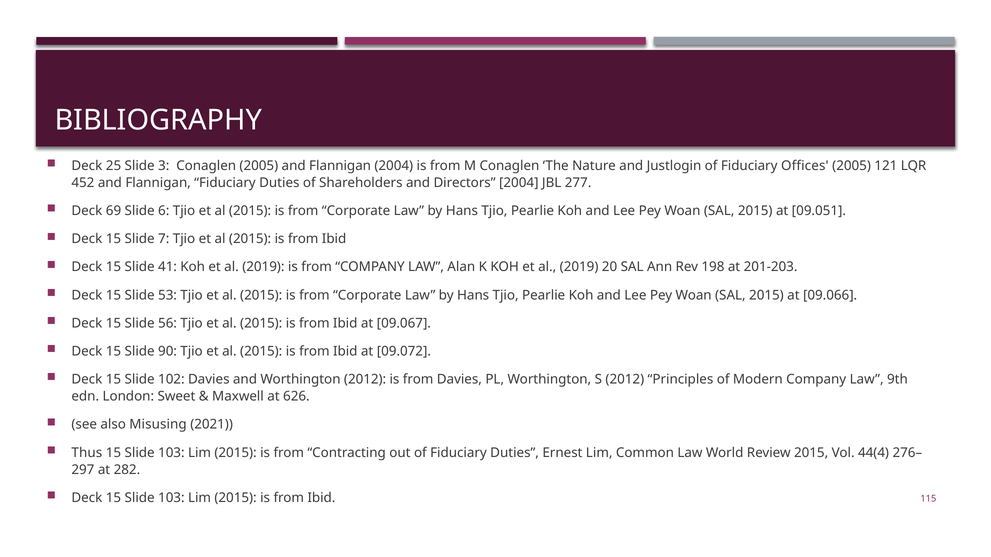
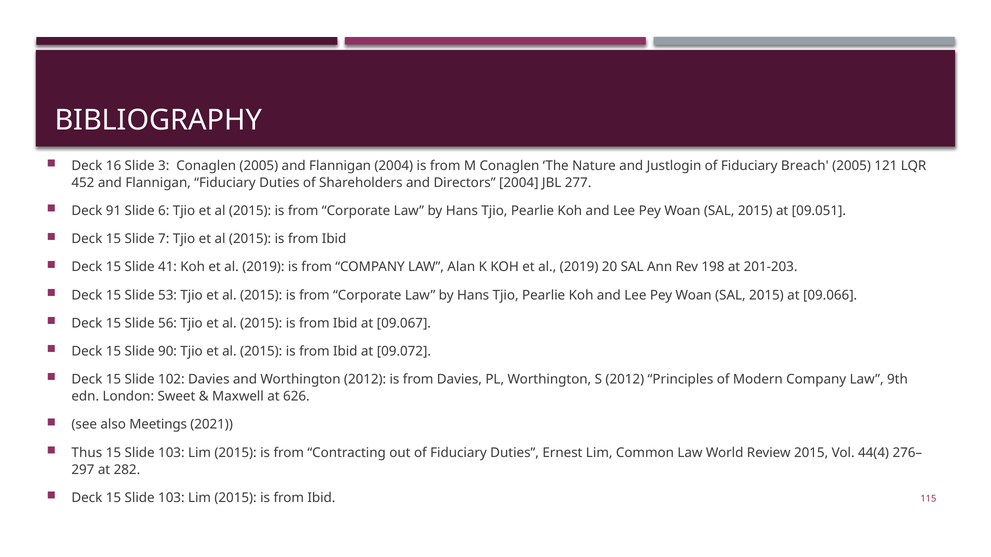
25: 25 -> 16
Offices: Offices -> Breach
69: 69 -> 91
Misusing: Misusing -> Meetings
